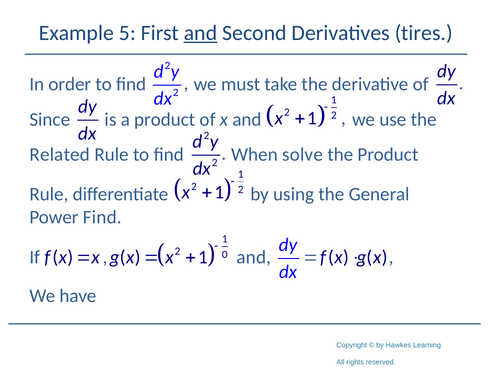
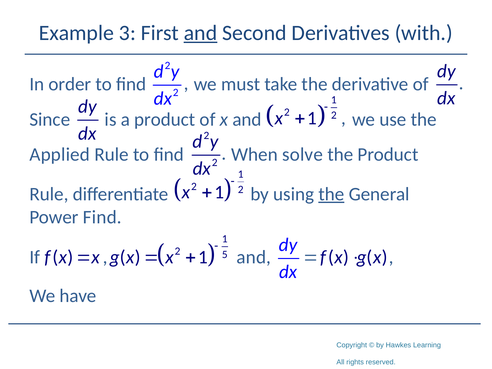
5: 5 -> 3
tires: tires -> with
Related: Related -> Applied
the at (331, 194) underline: none -> present
0: 0 -> 5
